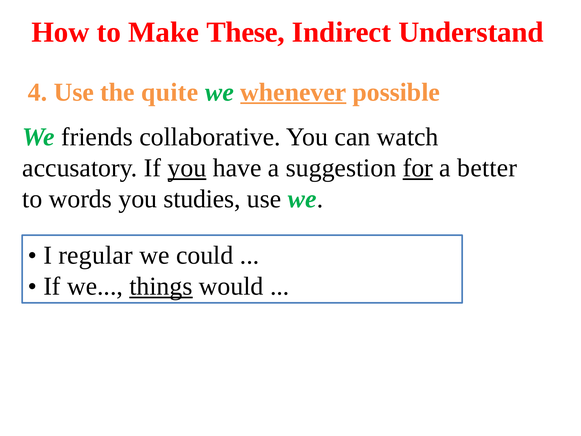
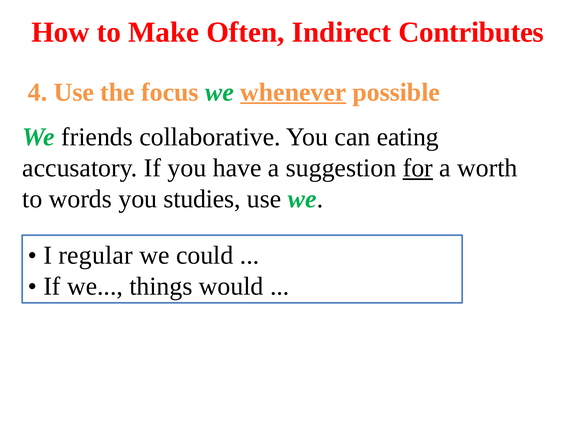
These: These -> Often
Understand: Understand -> Contributes
quite: quite -> focus
watch: watch -> eating
you at (187, 168) underline: present -> none
better: better -> worth
things underline: present -> none
